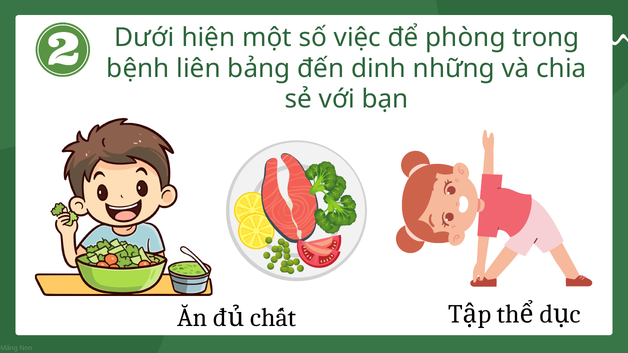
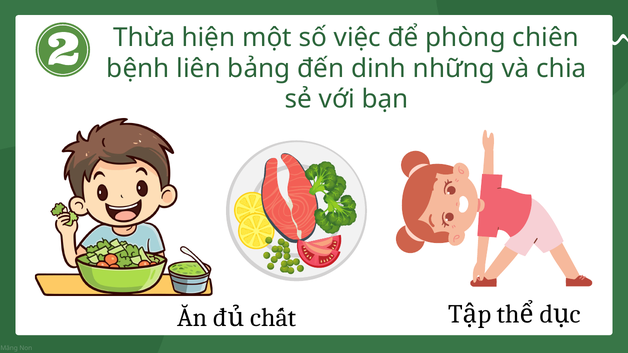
Dưới: Dưới -> Thừa
trong: trong -> chiên
